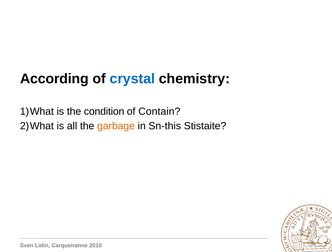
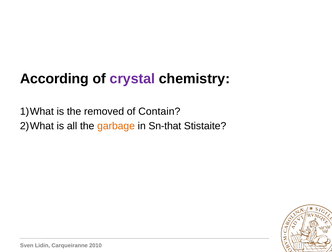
crystal colour: blue -> purple
condition: condition -> removed
Sn-this: Sn-this -> Sn-that
